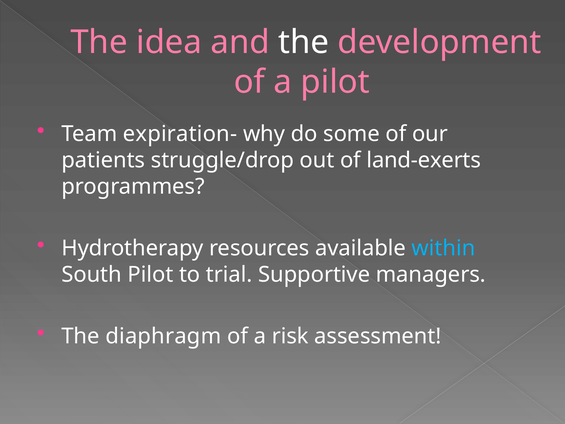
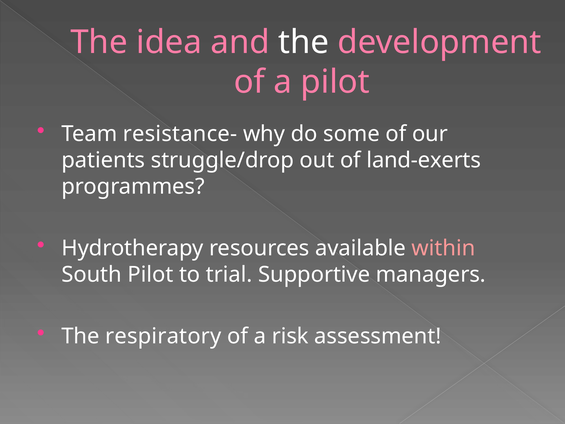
expiration-: expiration- -> resistance-
within colour: light blue -> pink
diaphragm: diaphragm -> respiratory
